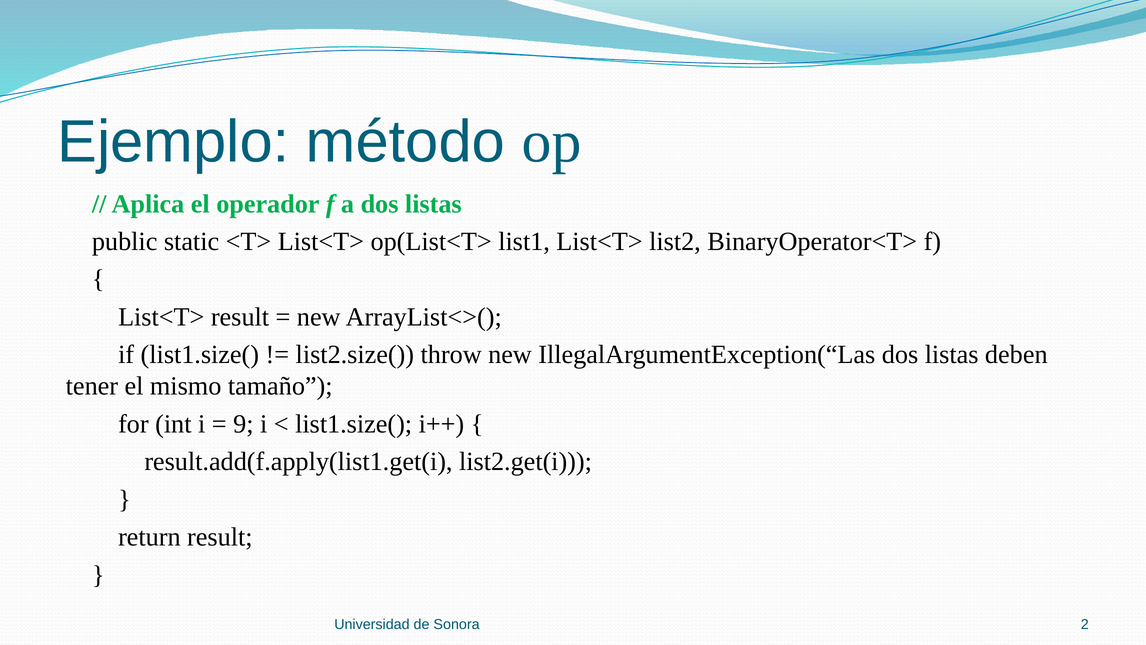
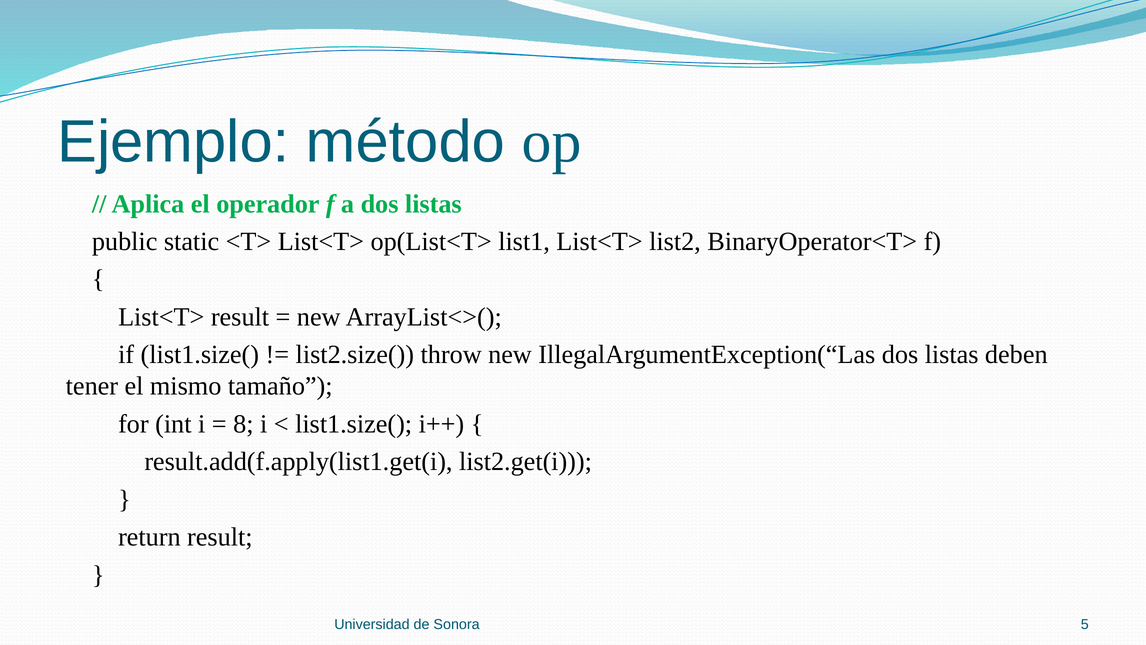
9: 9 -> 8
2: 2 -> 5
